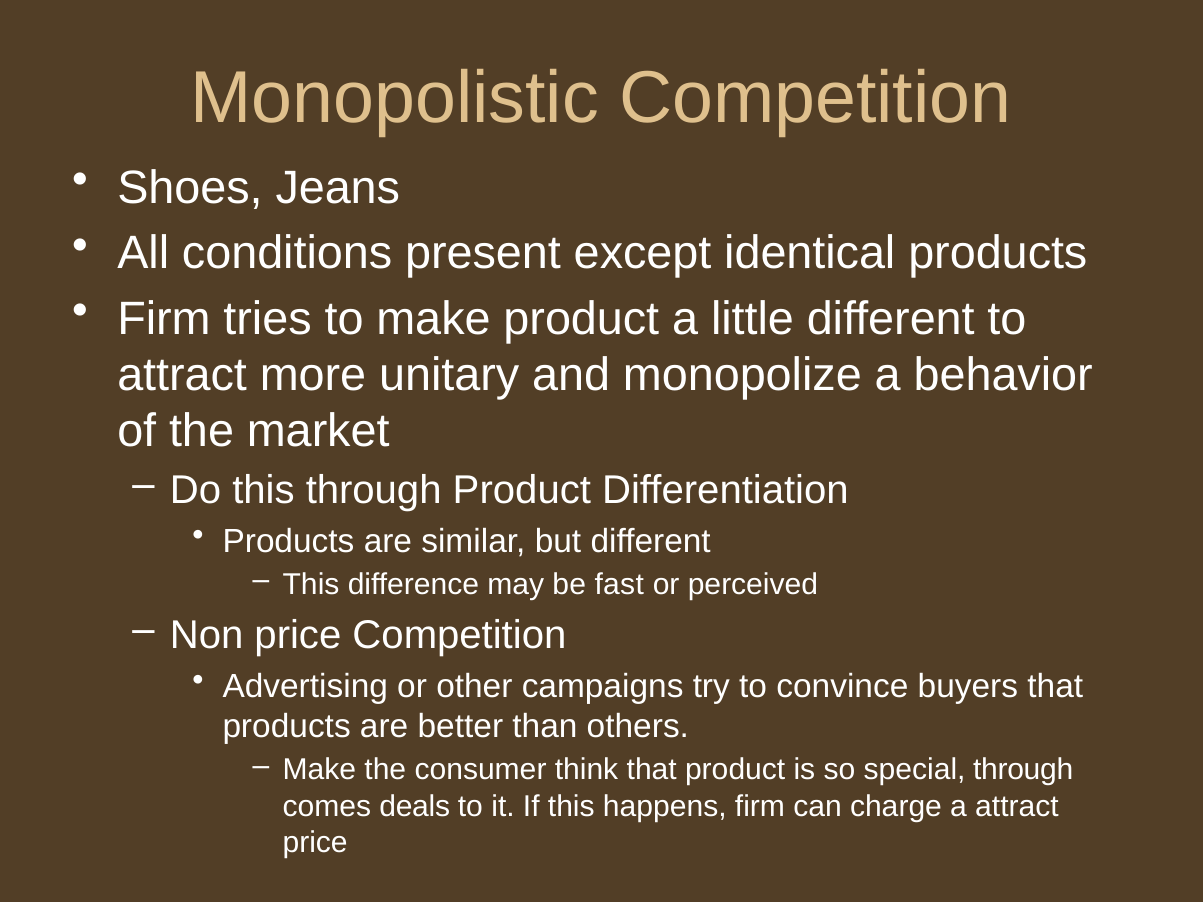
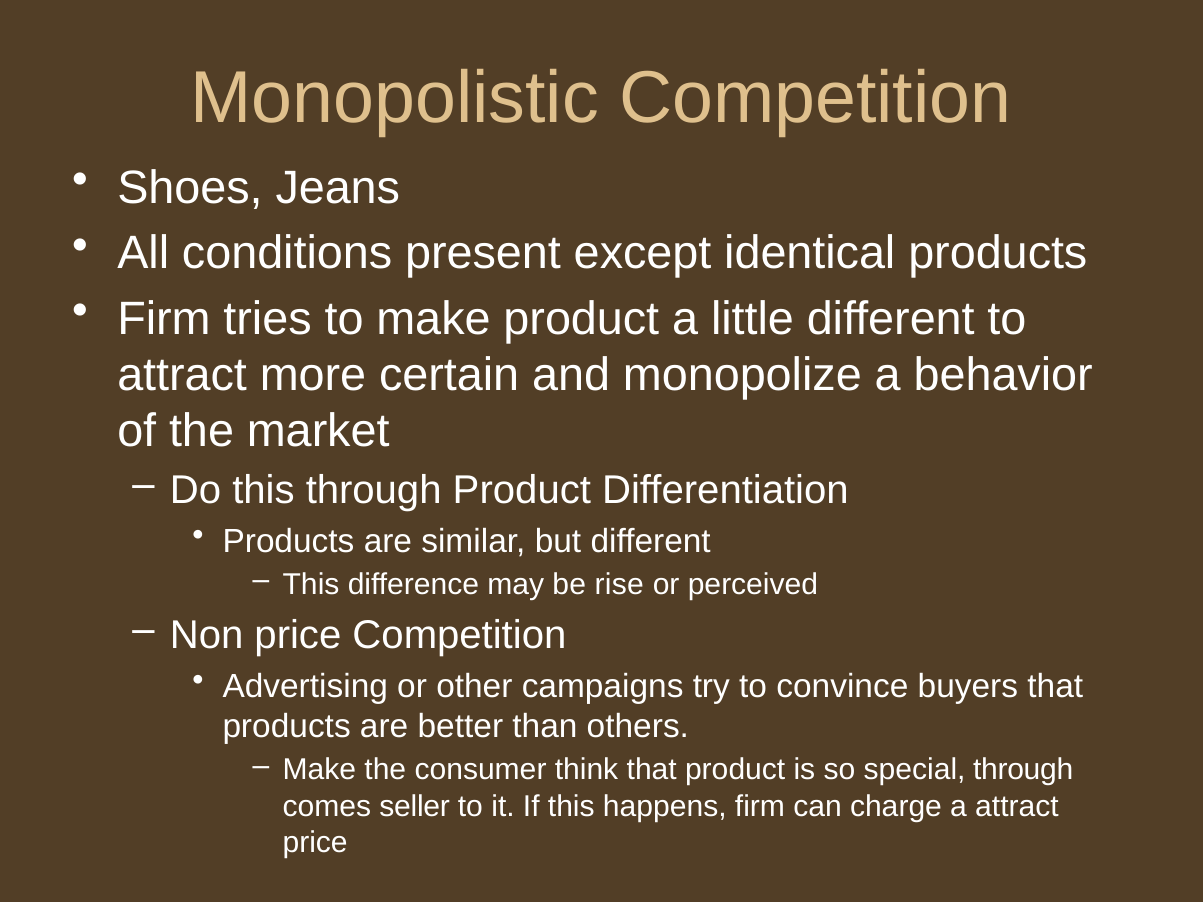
unitary: unitary -> certain
fast: fast -> rise
deals: deals -> seller
